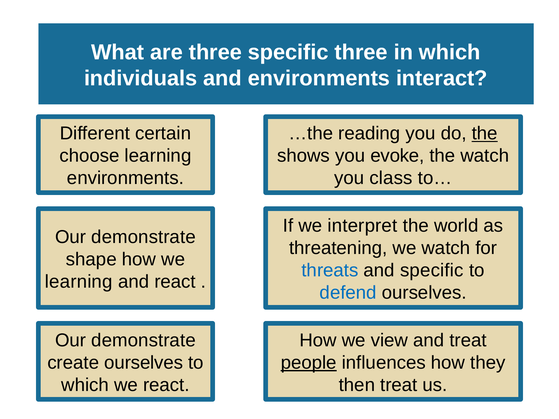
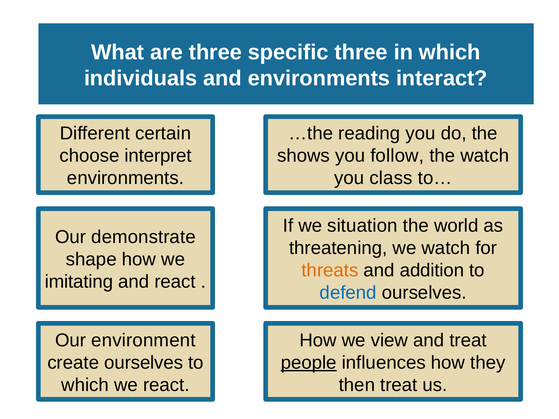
the at (485, 134) underline: present -> none
choose learning: learning -> interpret
evoke: evoke -> follow
interpret: interpret -> situation
threats colour: blue -> orange
and specific: specific -> addition
learning at (79, 282): learning -> imitating
demonstrate at (143, 341): demonstrate -> environment
